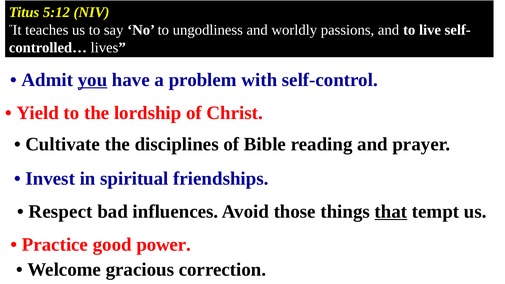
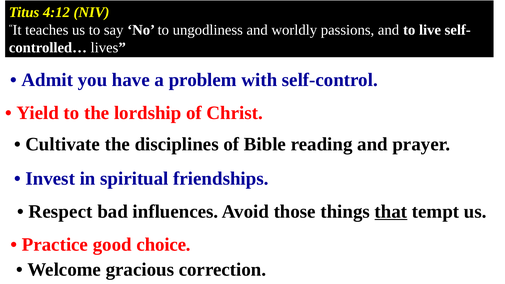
5:12: 5:12 -> 4:12
you underline: present -> none
power: power -> choice
